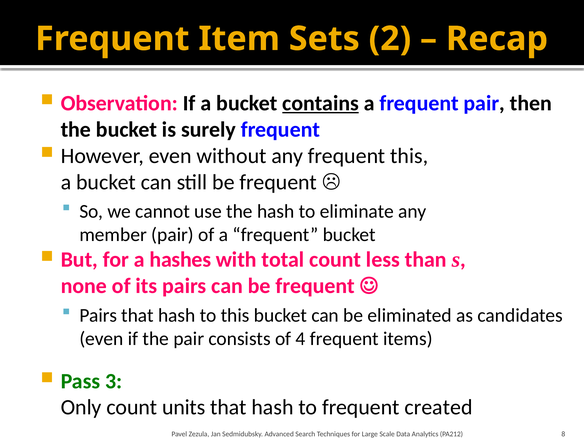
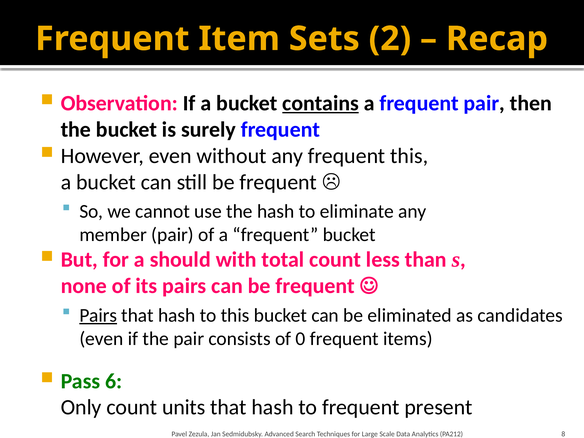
hashes: hashes -> should
Pairs at (98, 315) underline: none -> present
4: 4 -> 0
3: 3 -> 6
created: created -> present
